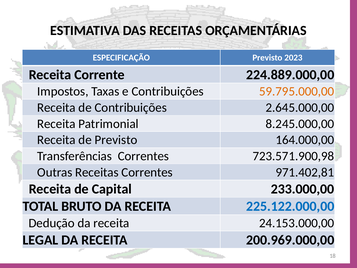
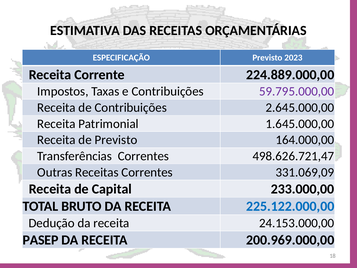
59.795.000,00 colour: orange -> purple
8.245.000,00: 8.245.000,00 -> 1.645.000,00
723.571.900,98: 723.571.900,98 -> 498.626.721,47
971.402,81: 971.402,81 -> 331.069,09
LEGAL: LEGAL -> PASEP
